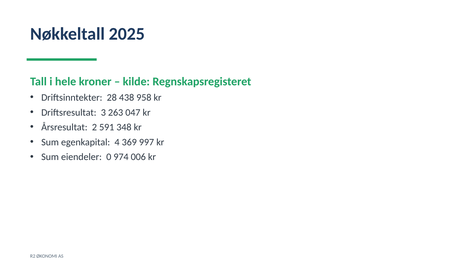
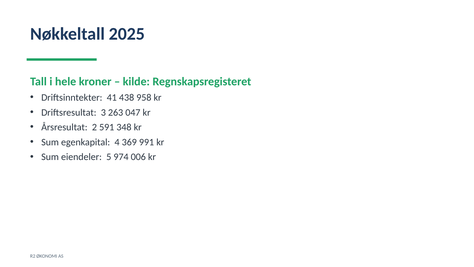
28: 28 -> 41
997: 997 -> 991
0: 0 -> 5
